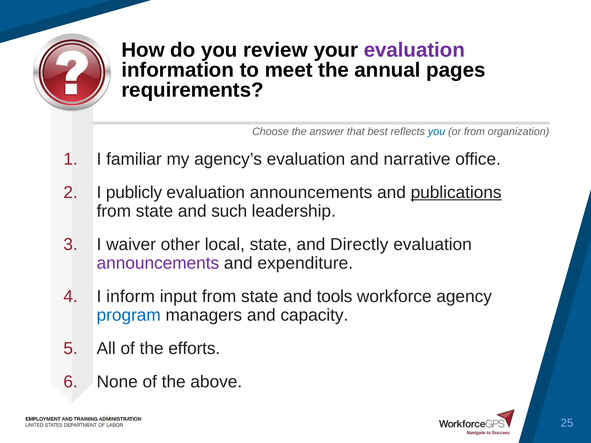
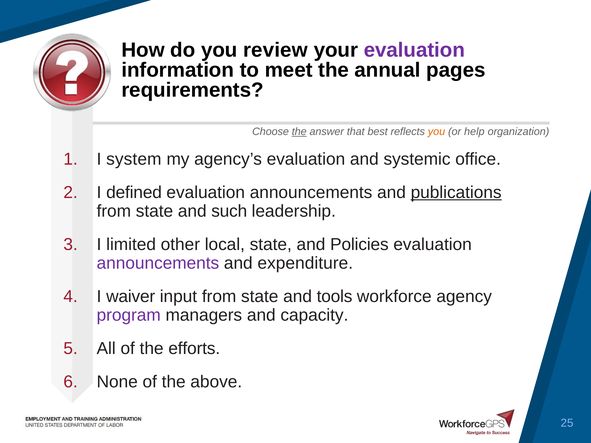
the at (299, 132) underline: none -> present
you at (437, 132) colour: blue -> orange
from at (474, 132): from -> help
familiar: familiar -> system
narrative: narrative -> systemic
publicly: publicly -> defined
waiver: waiver -> limited
Directly: Directly -> Policies
inform: inform -> waiver
program colour: blue -> purple
